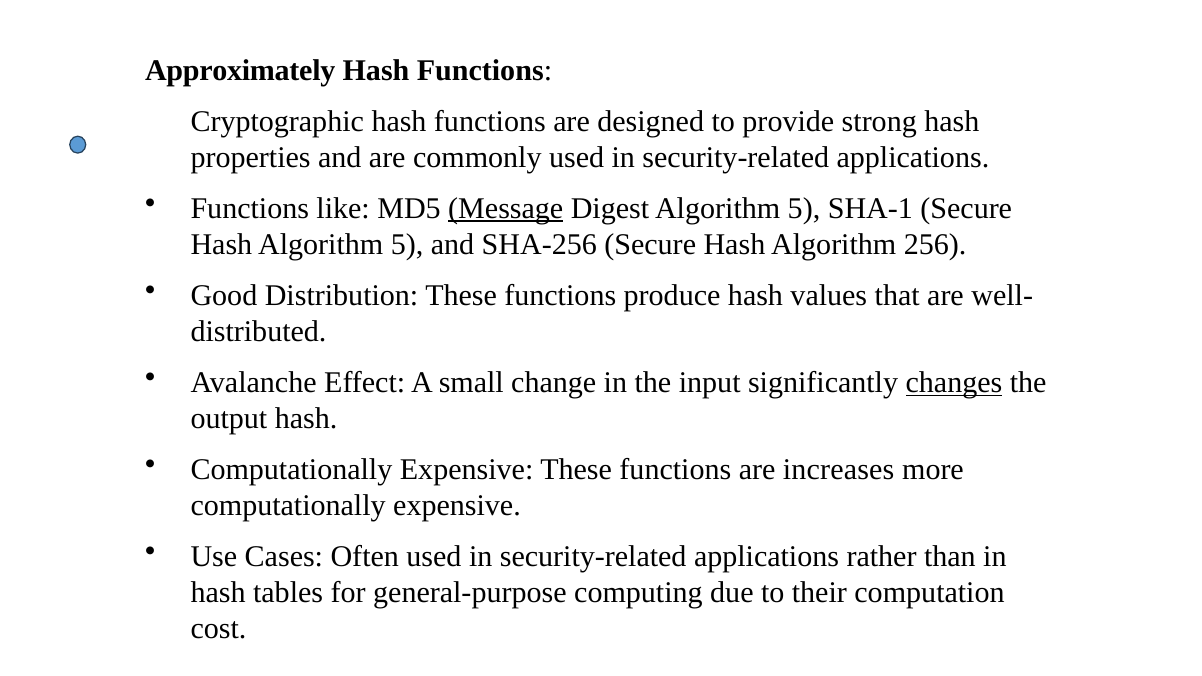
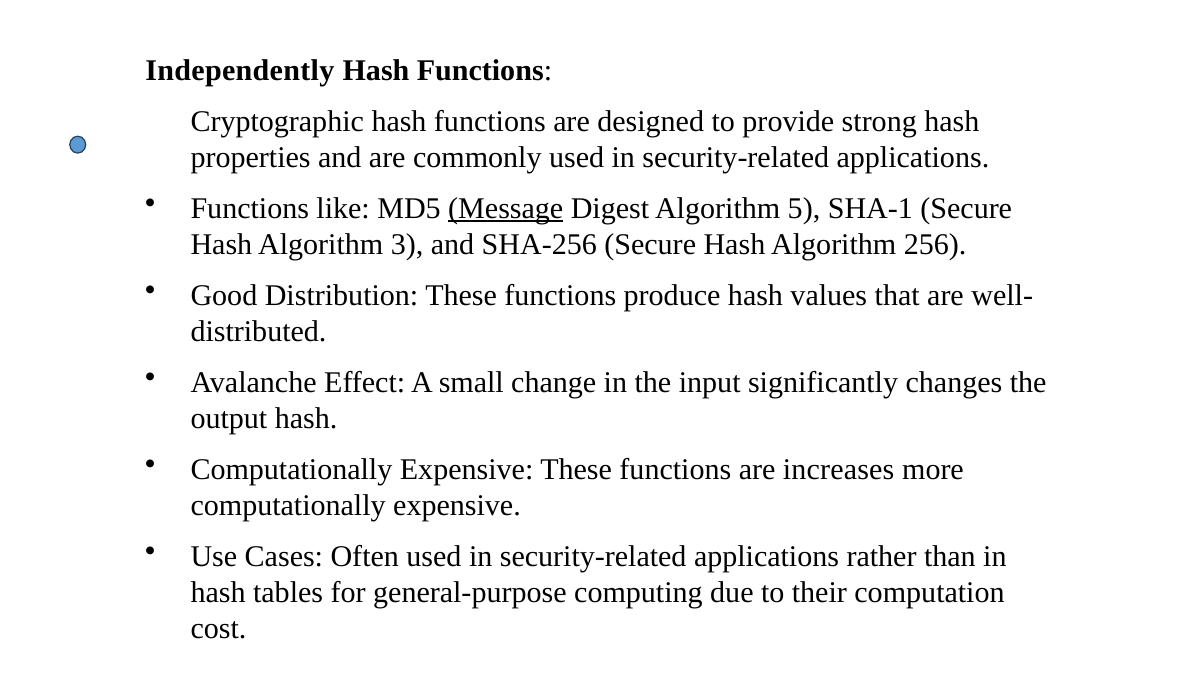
Approximately: Approximately -> Independently
Hash Algorithm 5: 5 -> 3
changes underline: present -> none
